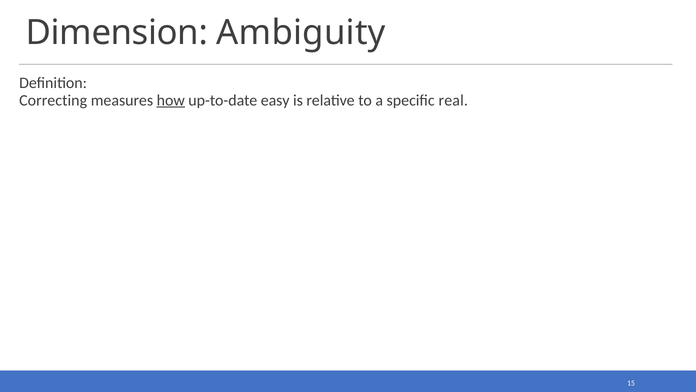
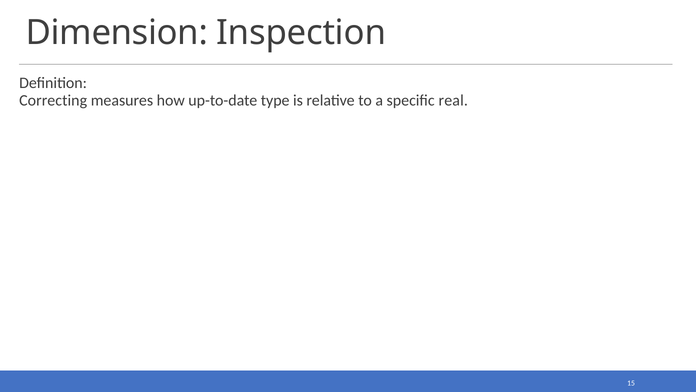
Ambiguity: Ambiguity -> Inspection
how underline: present -> none
easy: easy -> type
